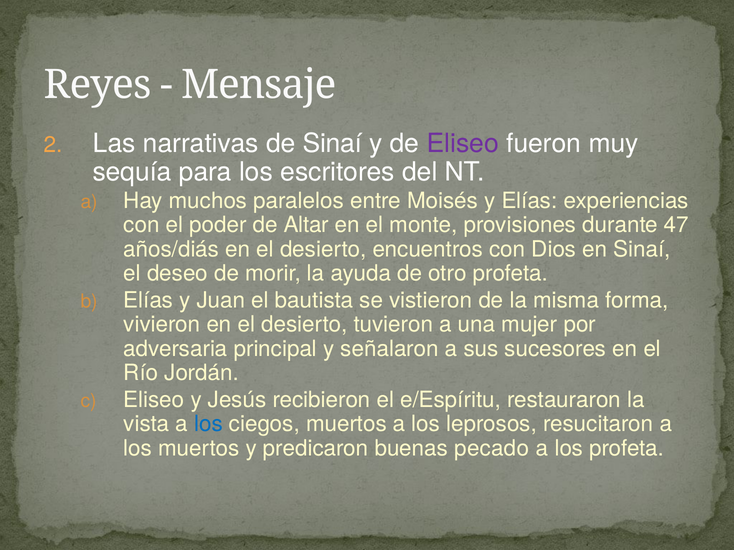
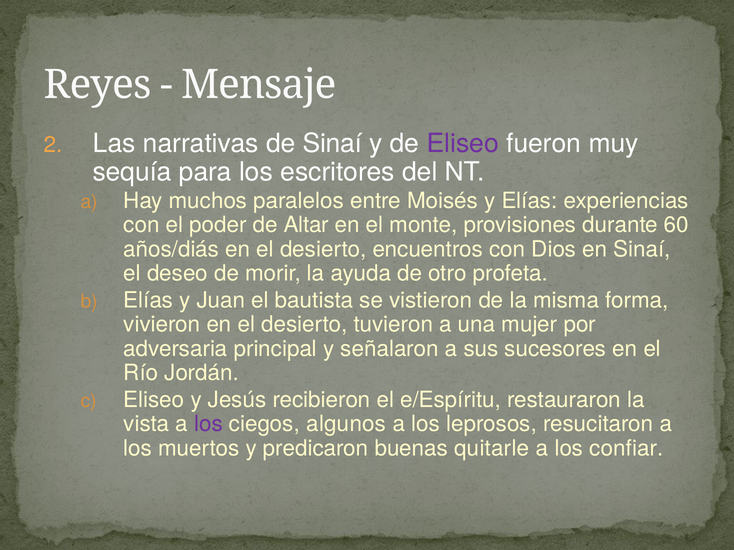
47: 47 -> 60
los at (208, 424) colour: blue -> purple
ciegos muertos: muertos -> algunos
pecado: pecado -> quitarle
los profeta: profeta -> confiar
